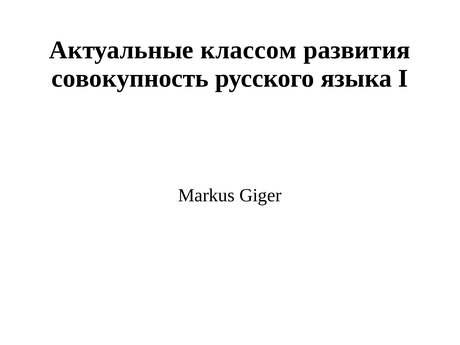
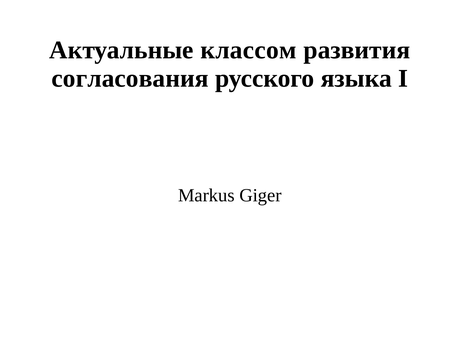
совокупность: совокупность -> согласования
